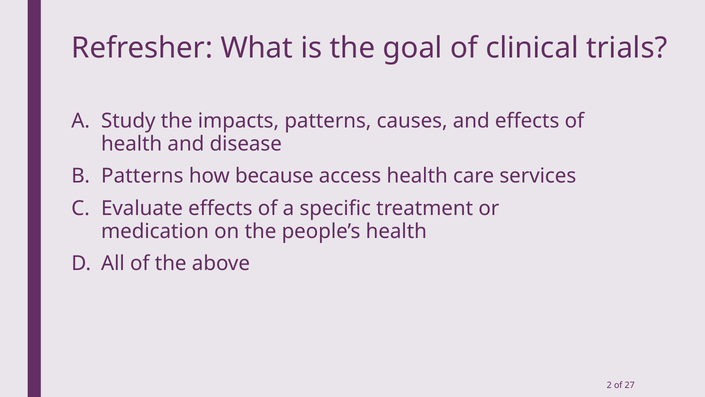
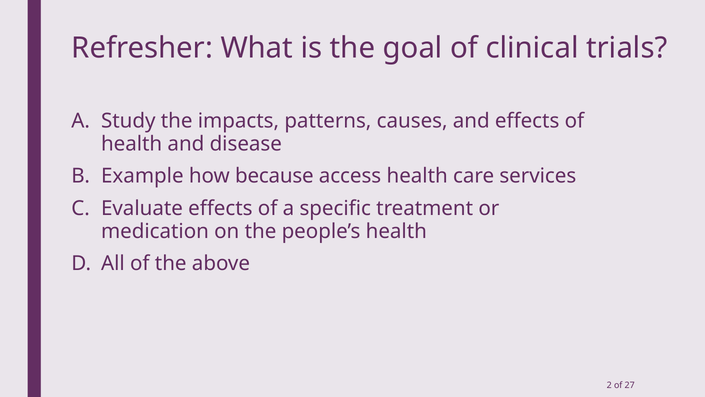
Patterns at (142, 176): Patterns -> Example
